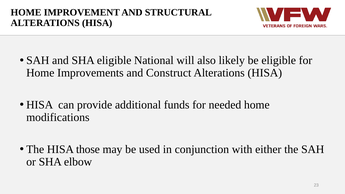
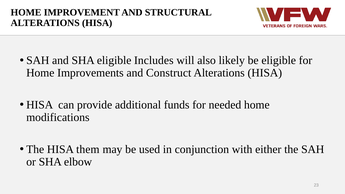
National: National -> Includes
those: those -> them
